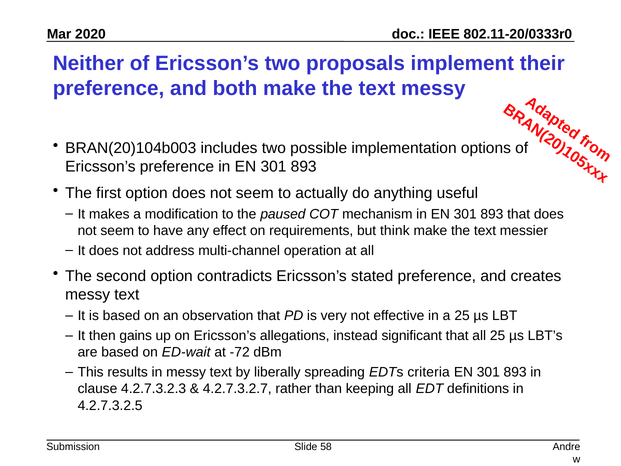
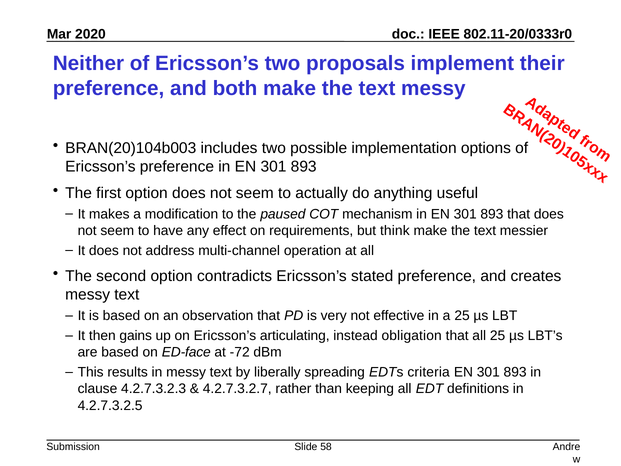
allegations: allegations -> articulating
significant: significant -> obligation
ED-wait: ED-wait -> ED-face
